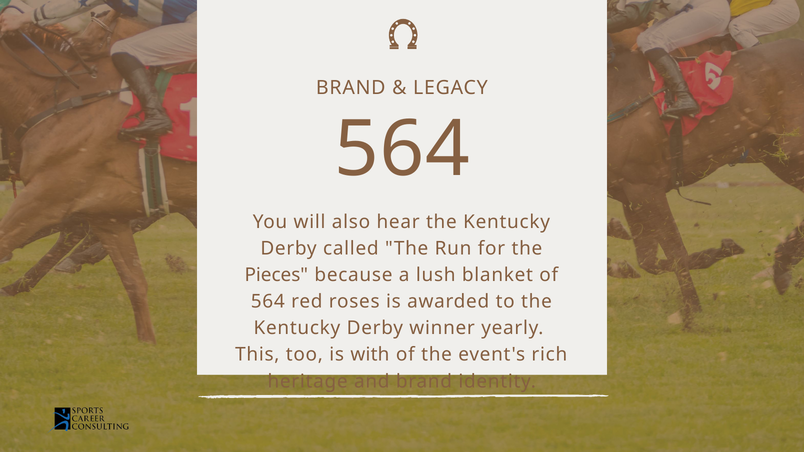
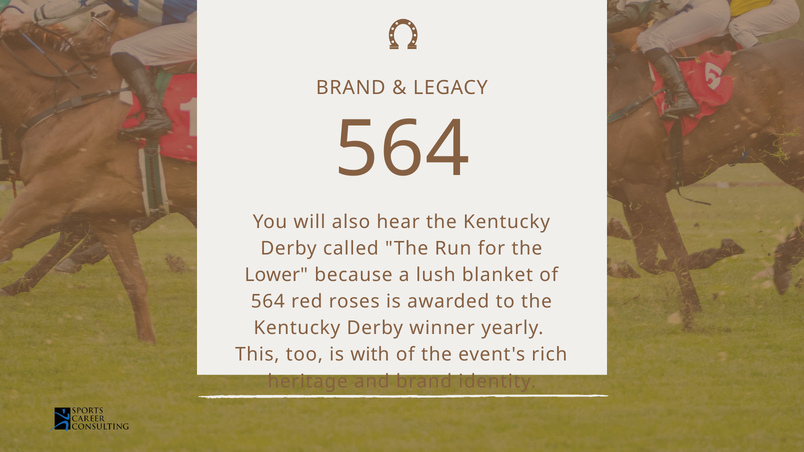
Pieces: Pieces -> Lower
